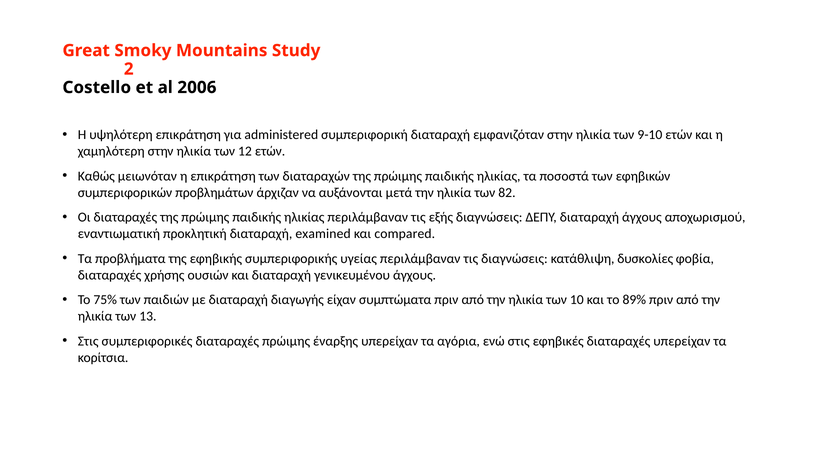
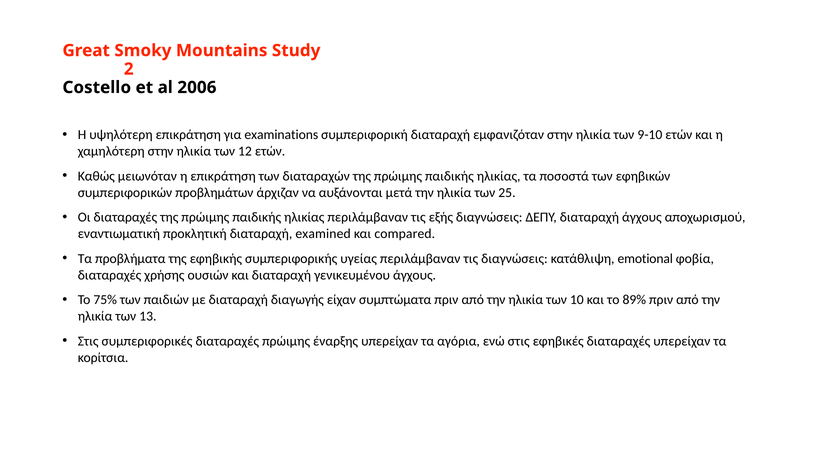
administered: administered -> examinations
82: 82 -> 25
δυσκολίες: δυσκολίες -> emotional
